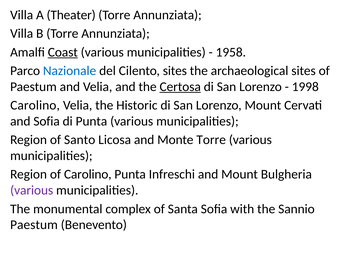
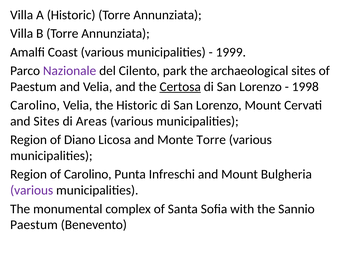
A Theater: Theater -> Historic
Coast underline: present -> none
1958: 1958 -> 1999
Nazionale colour: blue -> purple
Cilento sites: sites -> park
and Sofia: Sofia -> Sites
di Punta: Punta -> Areas
Santo: Santo -> Diano
